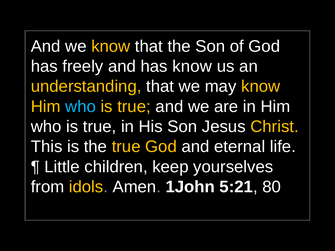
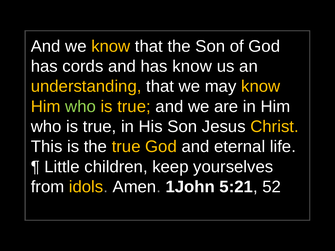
freely: freely -> cords
who at (81, 107) colour: light blue -> light green
80: 80 -> 52
